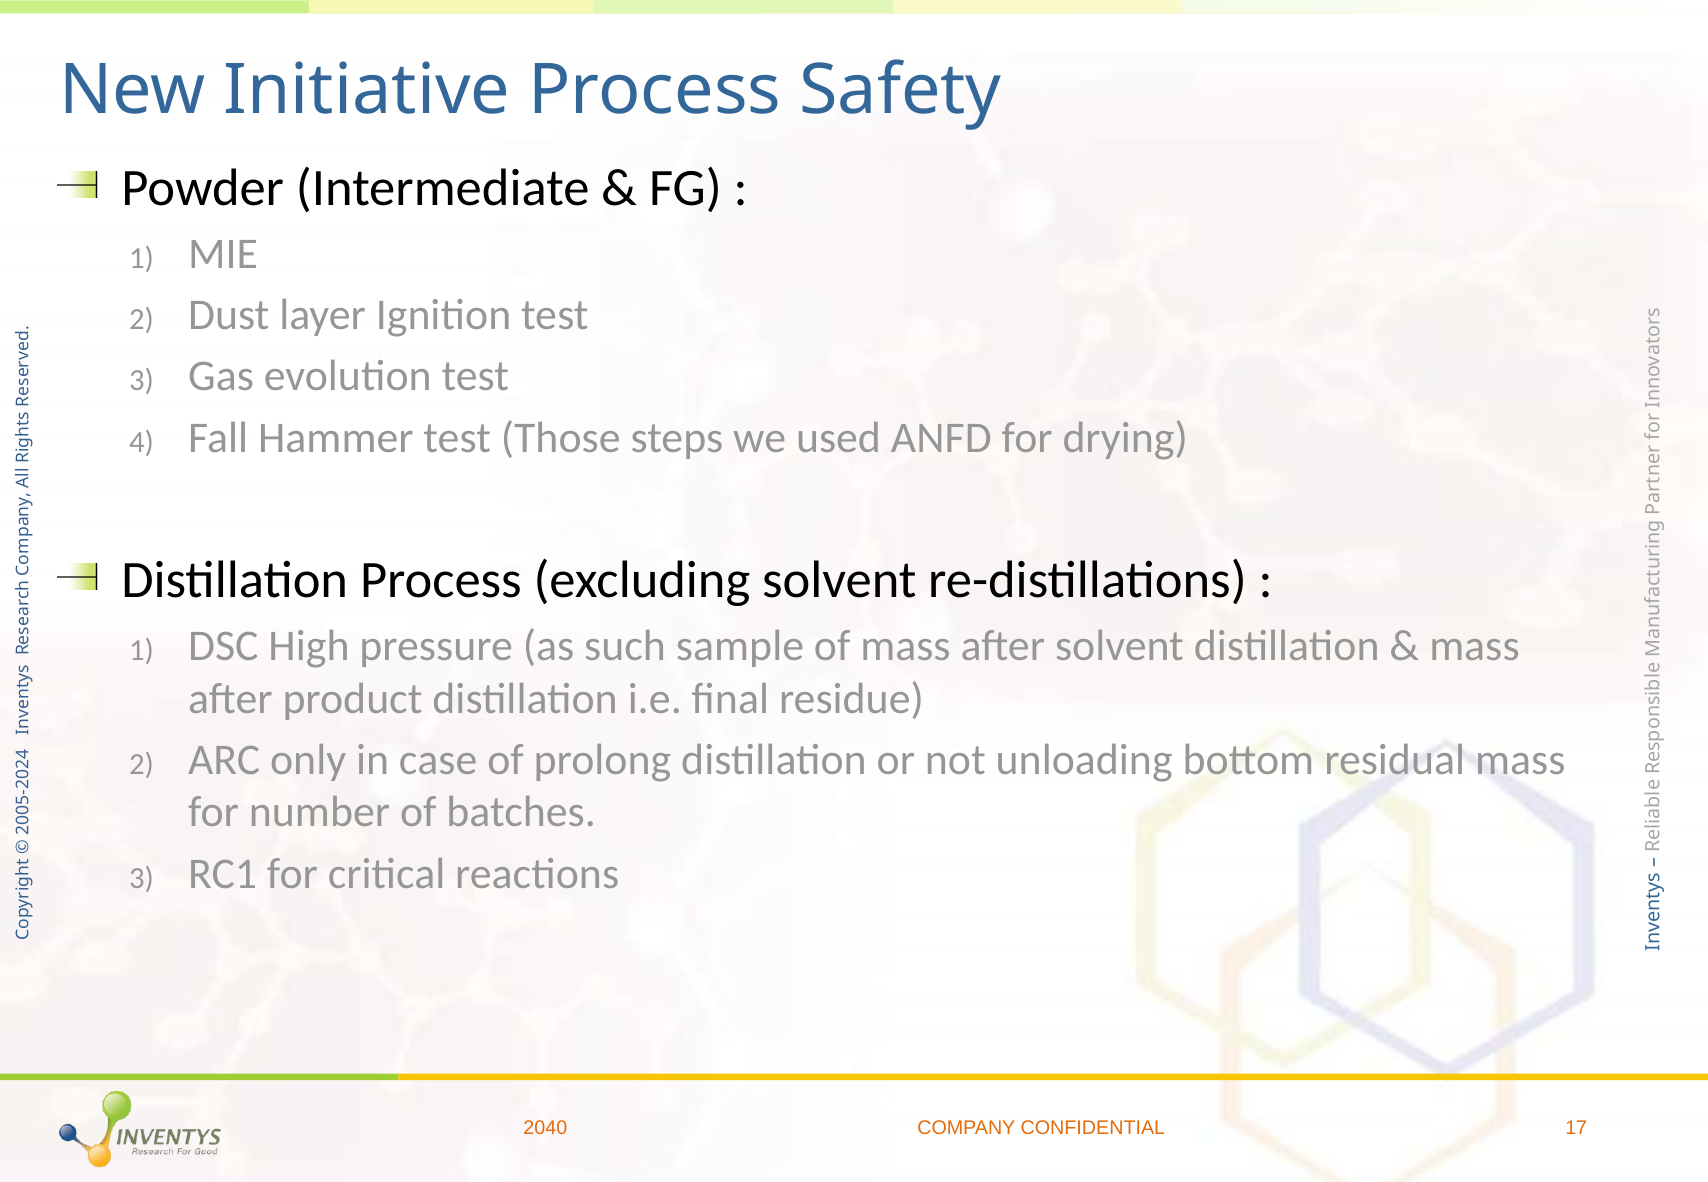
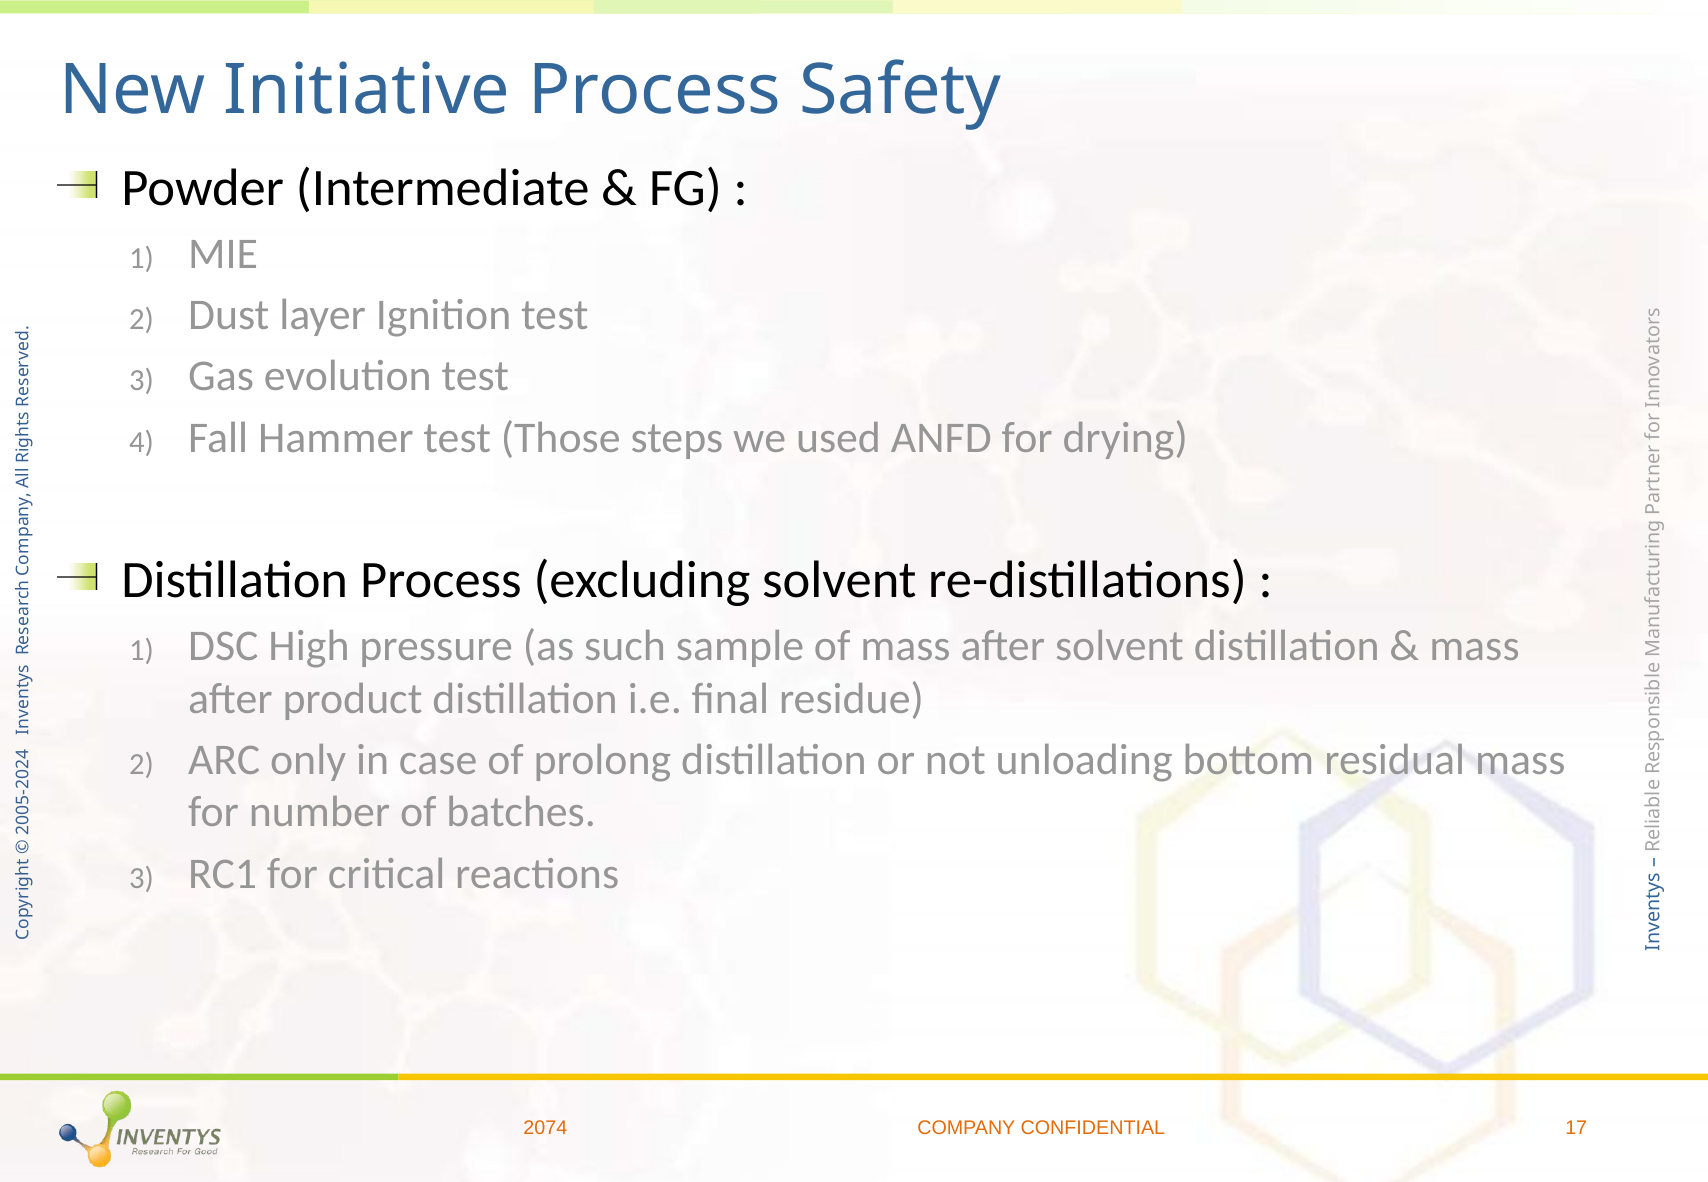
2040: 2040 -> 2074
